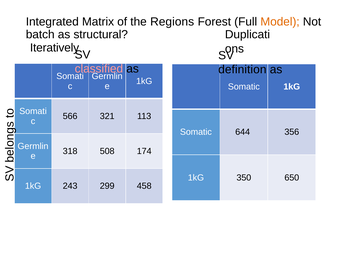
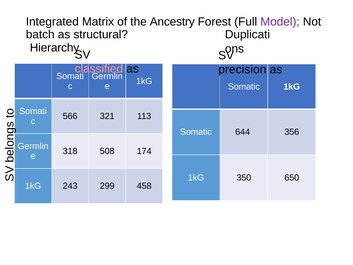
Regions: Regions -> Ancestry
Model colour: orange -> purple
Iteratively: Iteratively -> Hierarchy
definition: definition -> precision
